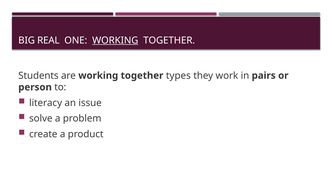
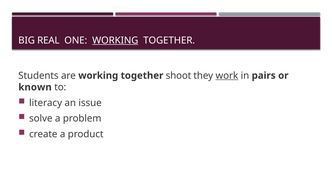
types: types -> shoot
work underline: none -> present
person: person -> known
